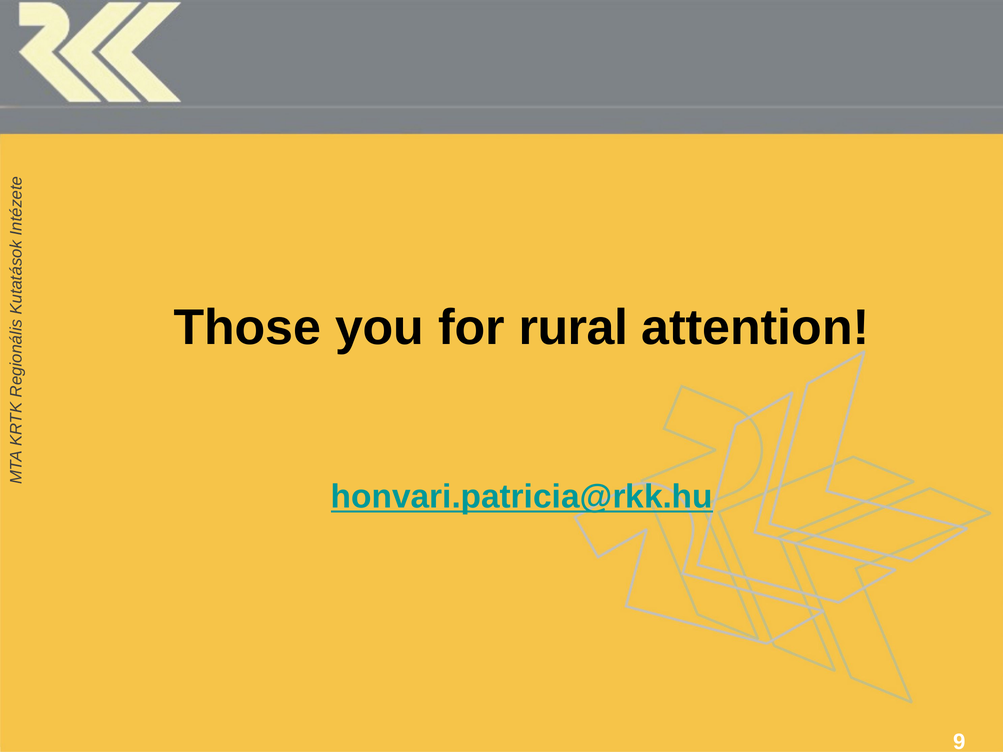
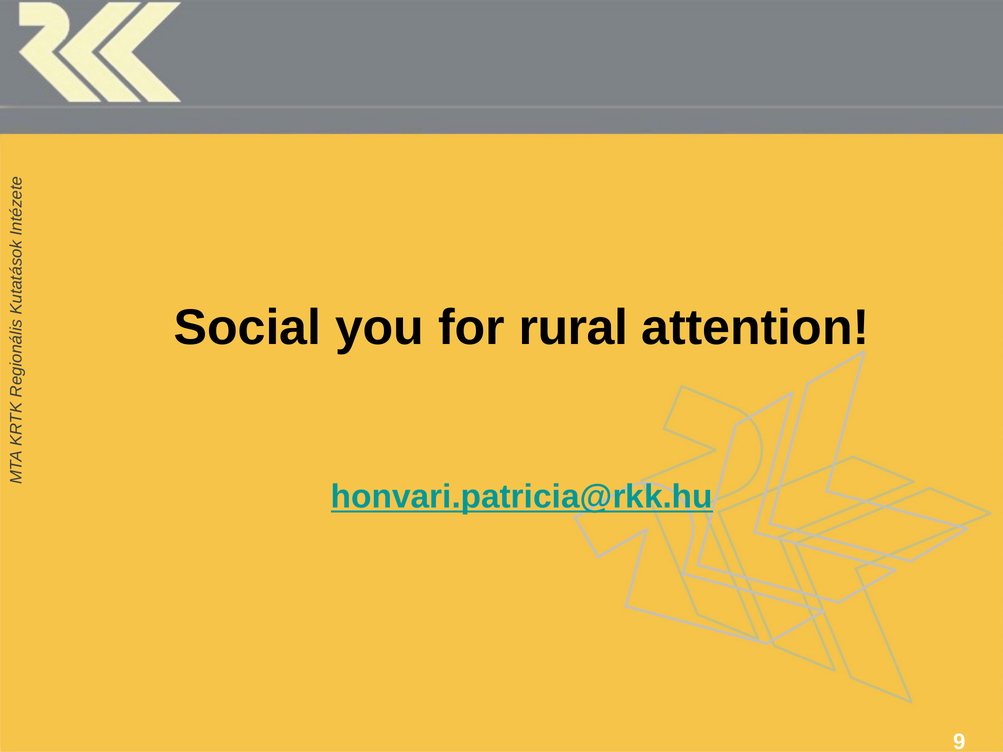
Those: Those -> Social
